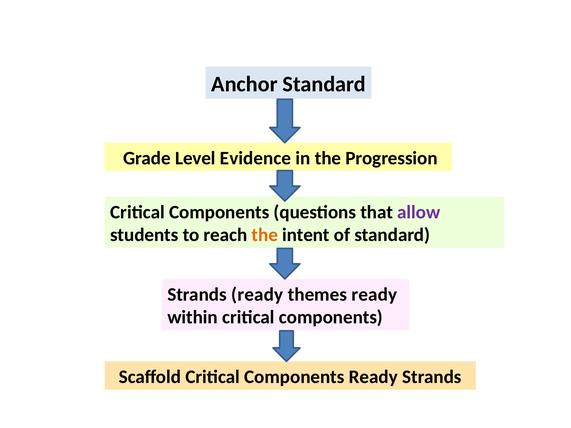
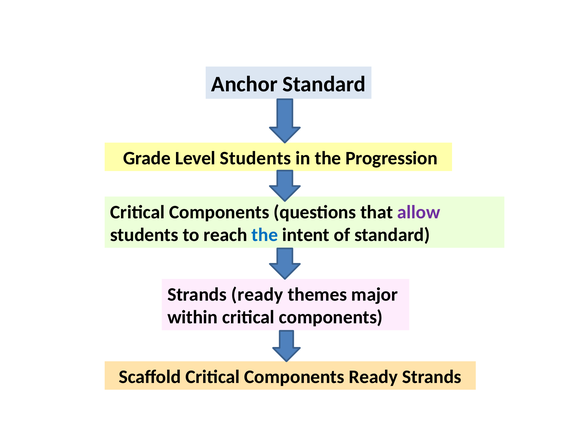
Level Evidence: Evidence -> Students
the at (265, 235) colour: orange -> blue
themes ready: ready -> major
